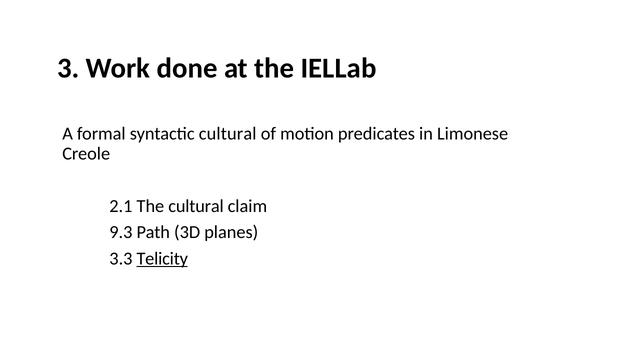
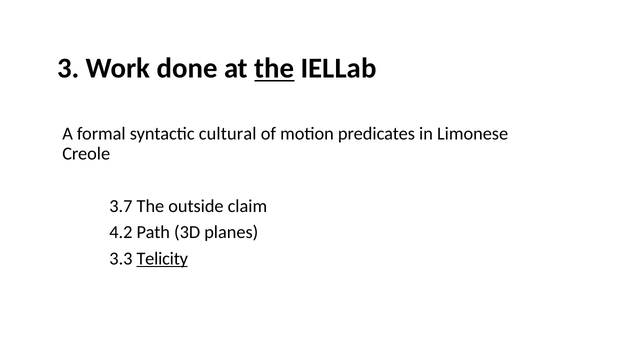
the at (274, 69) underline: none -> present
2.1: 2.1 -> 3.7
The cultural: cultural -> outside
9.3: 9.3 -> 4.2
